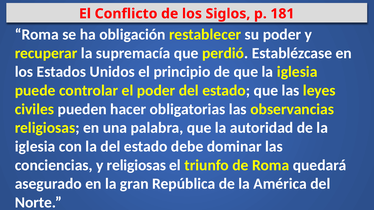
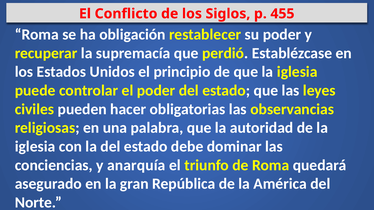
181: 181 -> 455
y religiosas: religiosas -> anarquía
